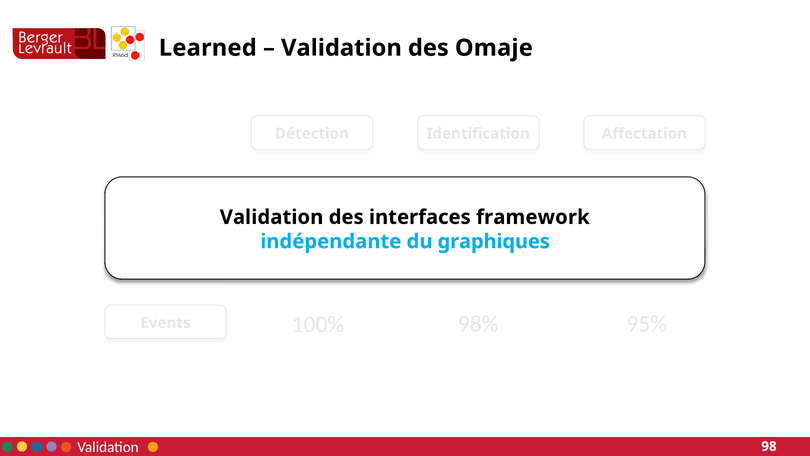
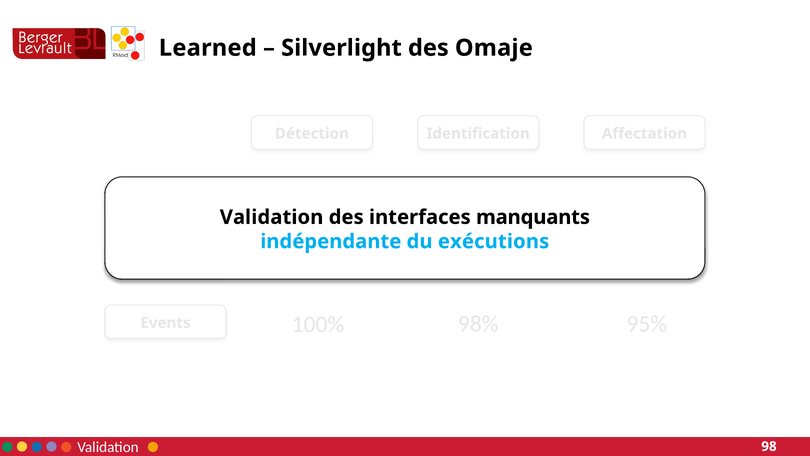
Validation at (341, 48): Validation -> Silverlight
framework: framework -> manquants
graphiques: graphiques -> exécutions
